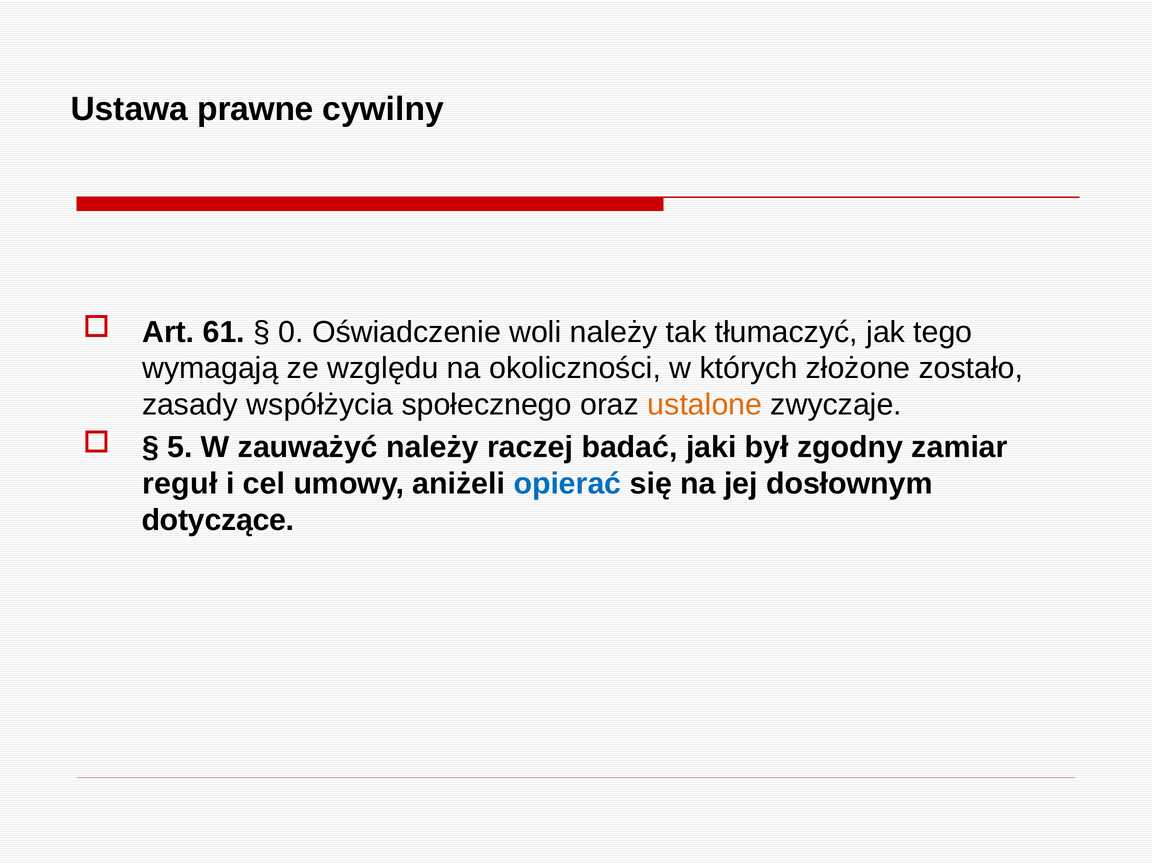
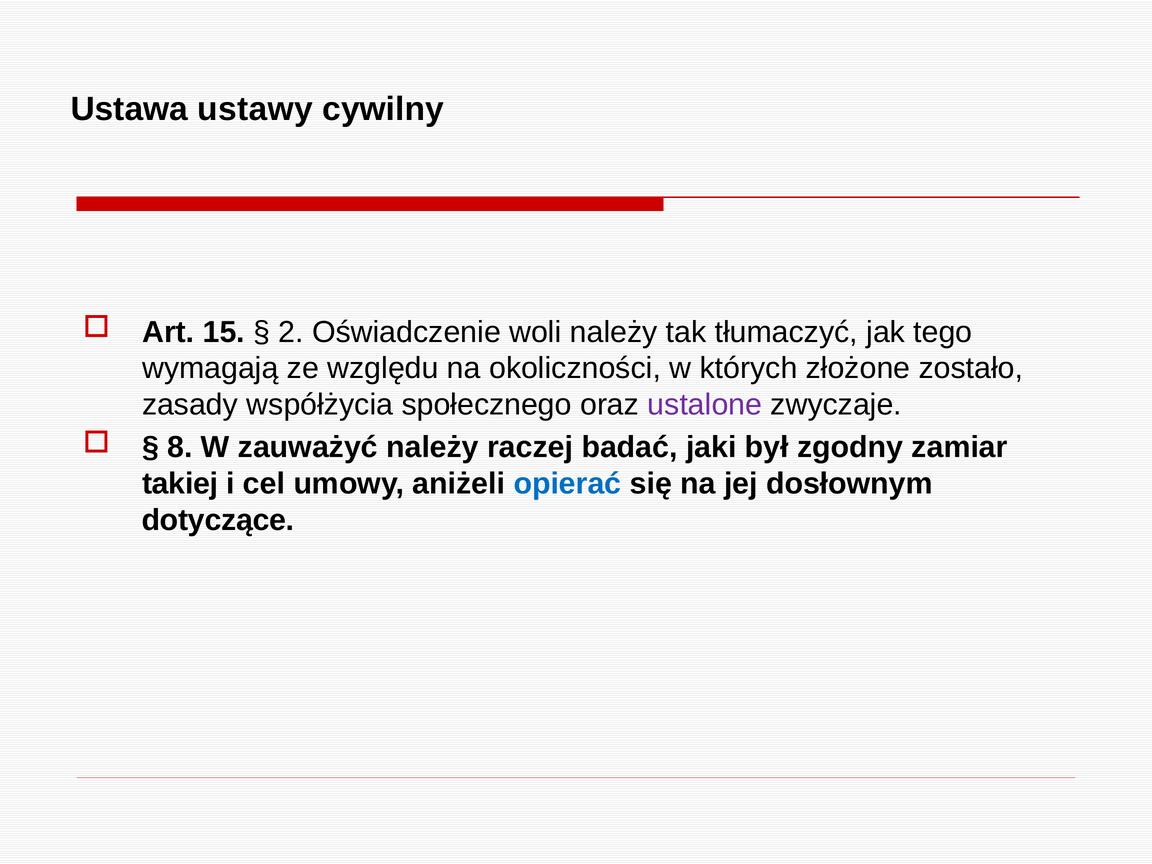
prawne: prawne -> ustawy
61: 61 -> 15
0: 0 -> 2
ustalone colour: orange -> purple
5: 5 -> 8
reguł: reguł -> takiej
